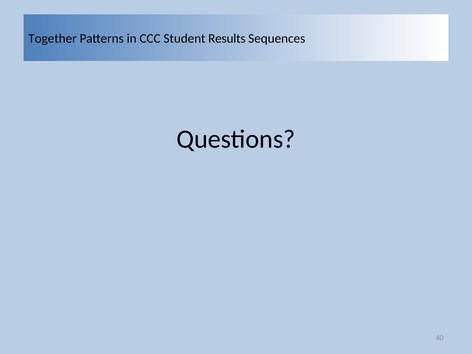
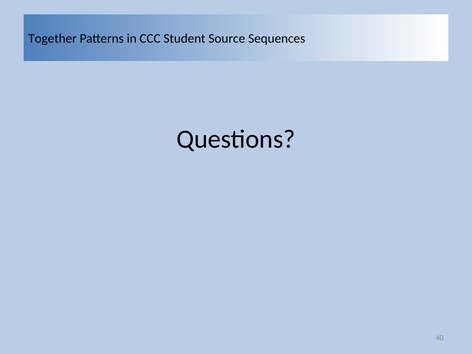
Results: Results -> Source
